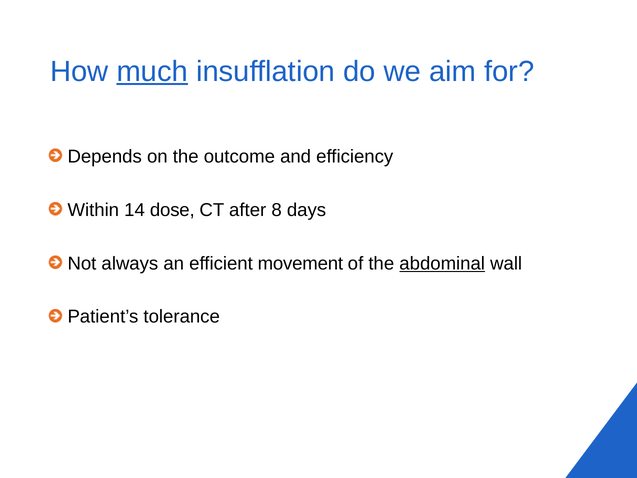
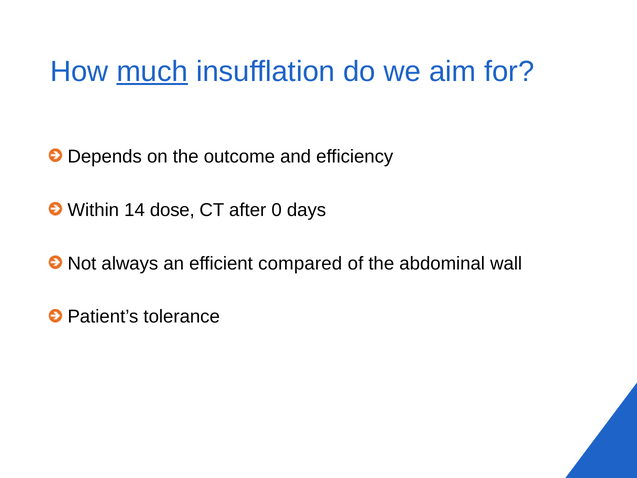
8: 8 -> 0
movement: movement -> compared
abdominal underline: present -> none
